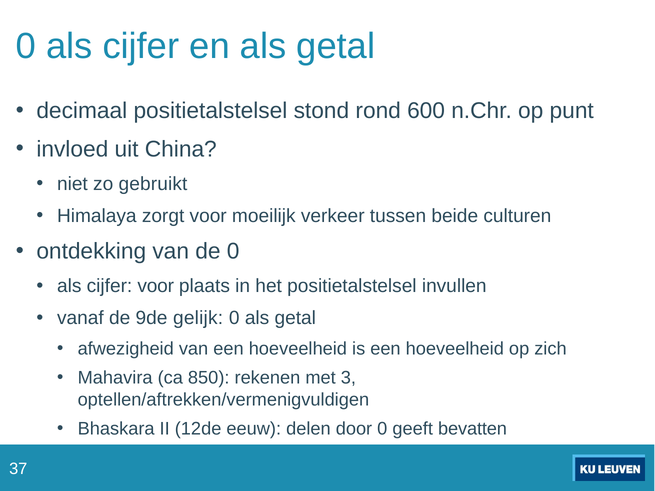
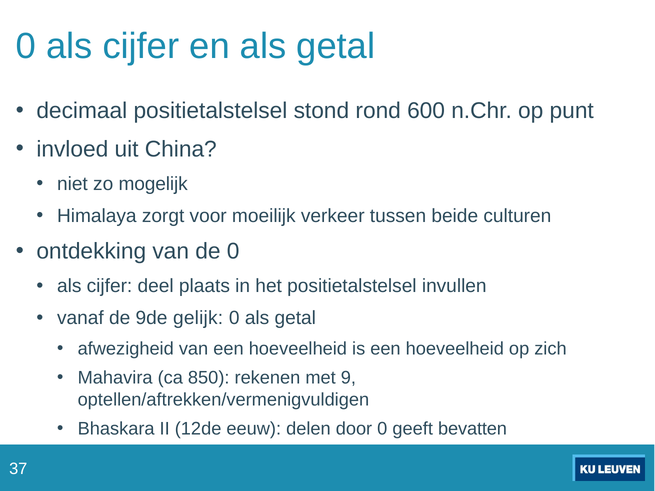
gebruikt: gebruikt -> mogelijk
cijfer voor: voor -> deel
3: 3 -> 9
